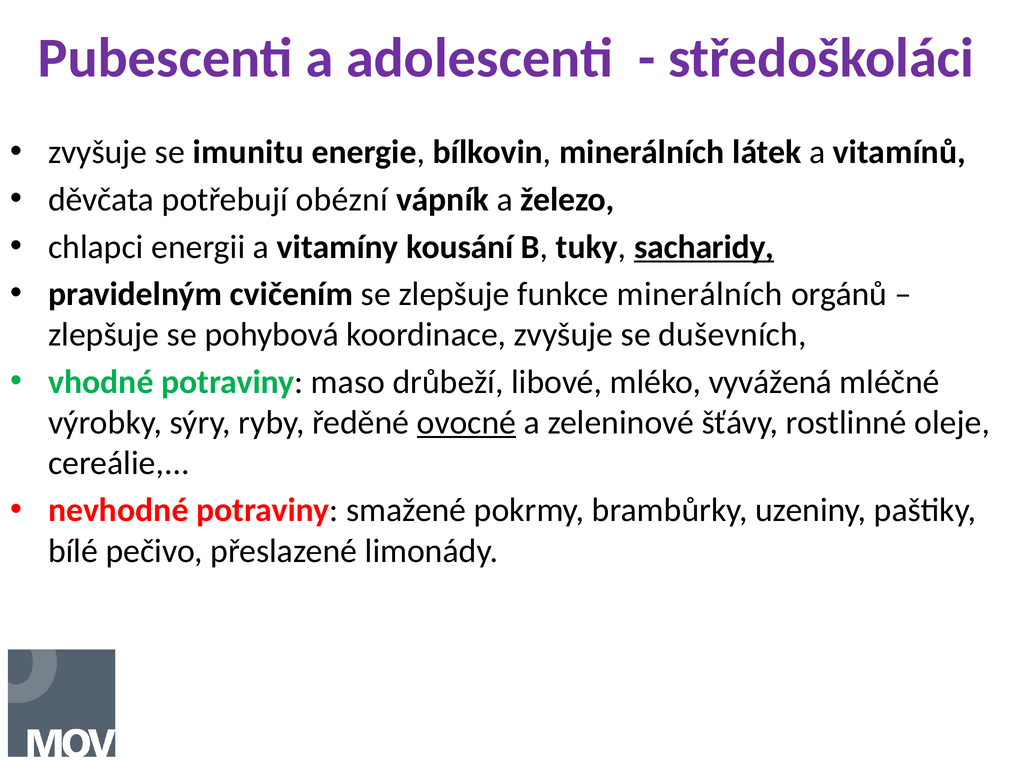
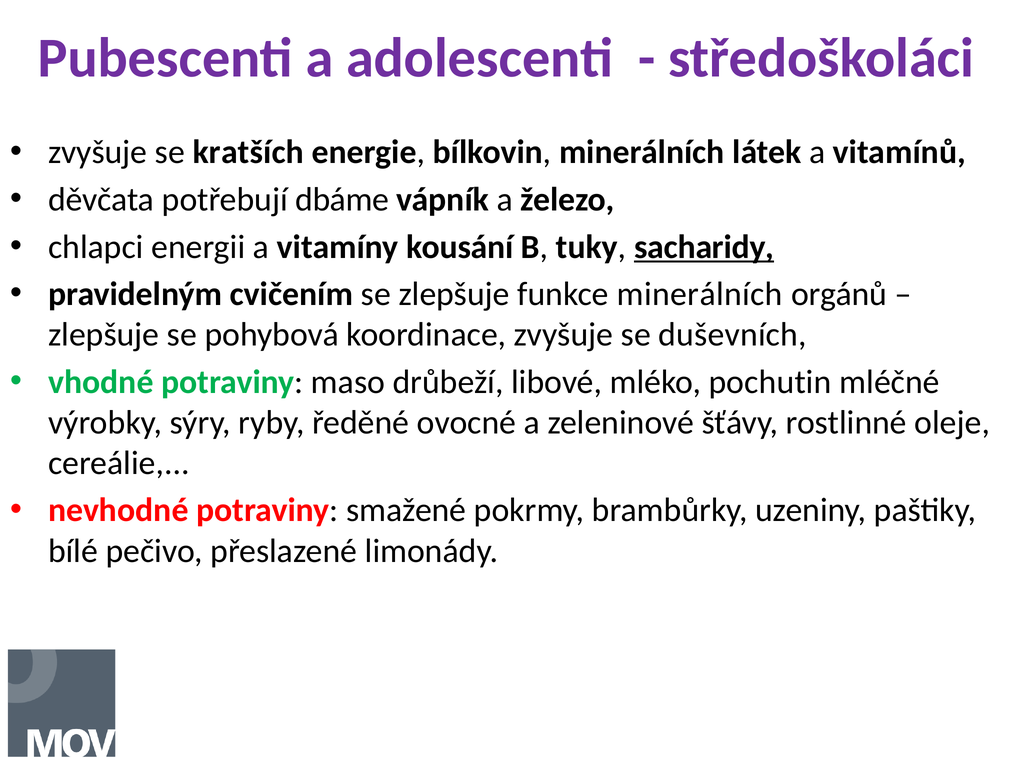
imunitu: imunitu -> kratších
obézní: obézní -> dbáme
vyvážená: vyvážená -> pochutin
ovocné underline: present -> none
